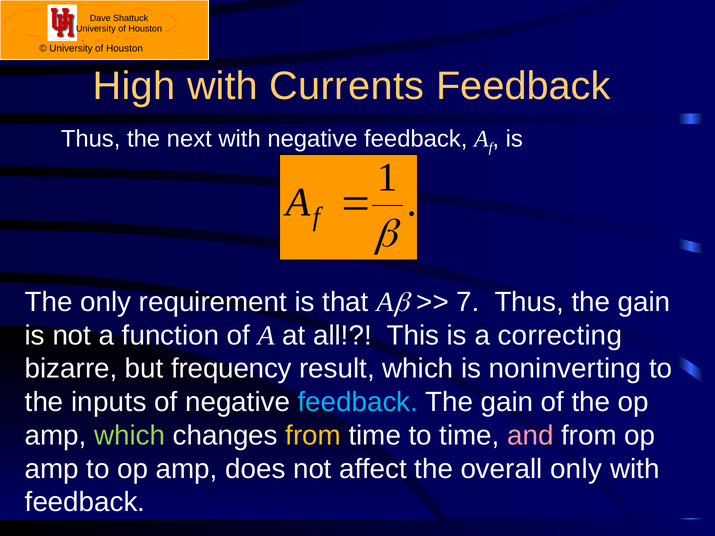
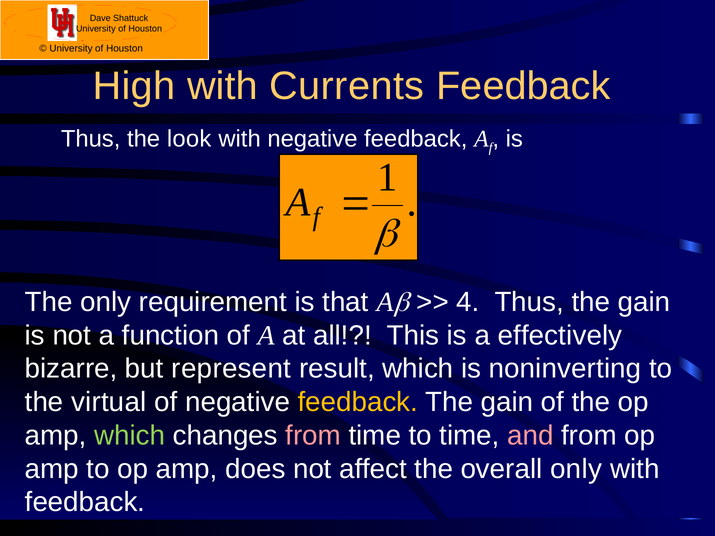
next: next -> look
7: 7 -> 4
correcting: correcting -> effectively
frequency: frequency -> represent
inputs: inputs -> virtual
feedback at (358, 402) colour: light blue -> yellow
from at (313, 436) colour: yellow -> pink
